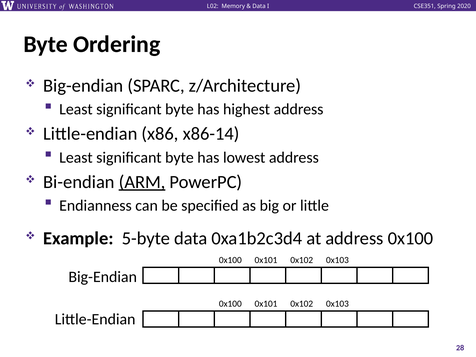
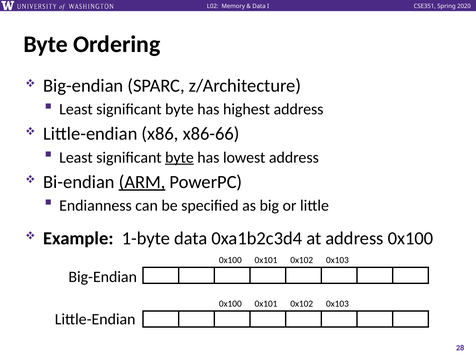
x86-14: x86-14 -> x86-66
byte at (179, 157) underline: none -> present
5-byte: 5-byte -> 1-byte
